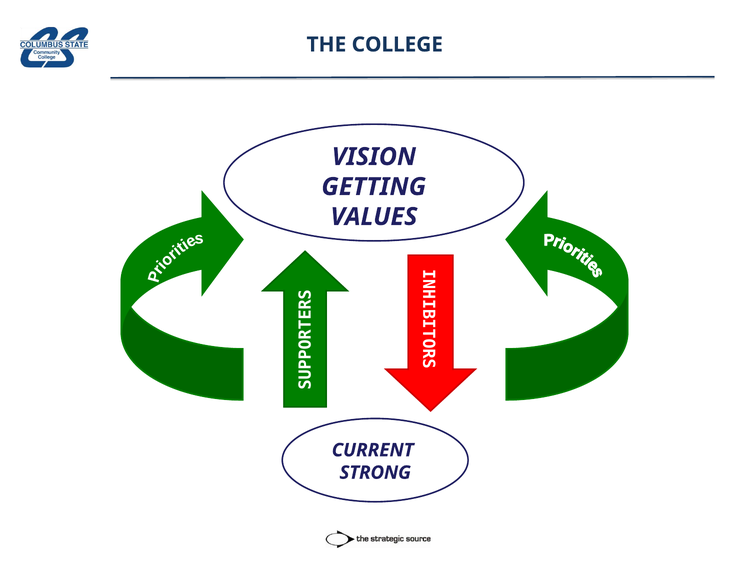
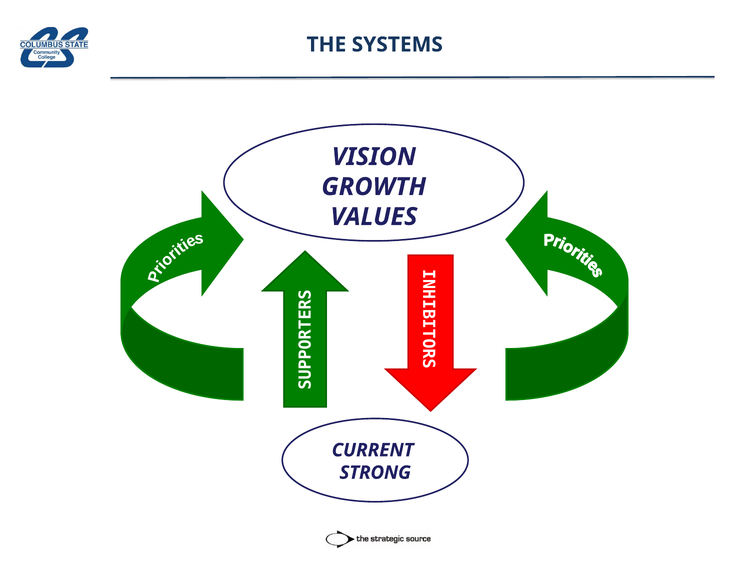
COLLEGE: COLLEGE -> SYSTEMS
GETTING: GETTING -> GROWTH
